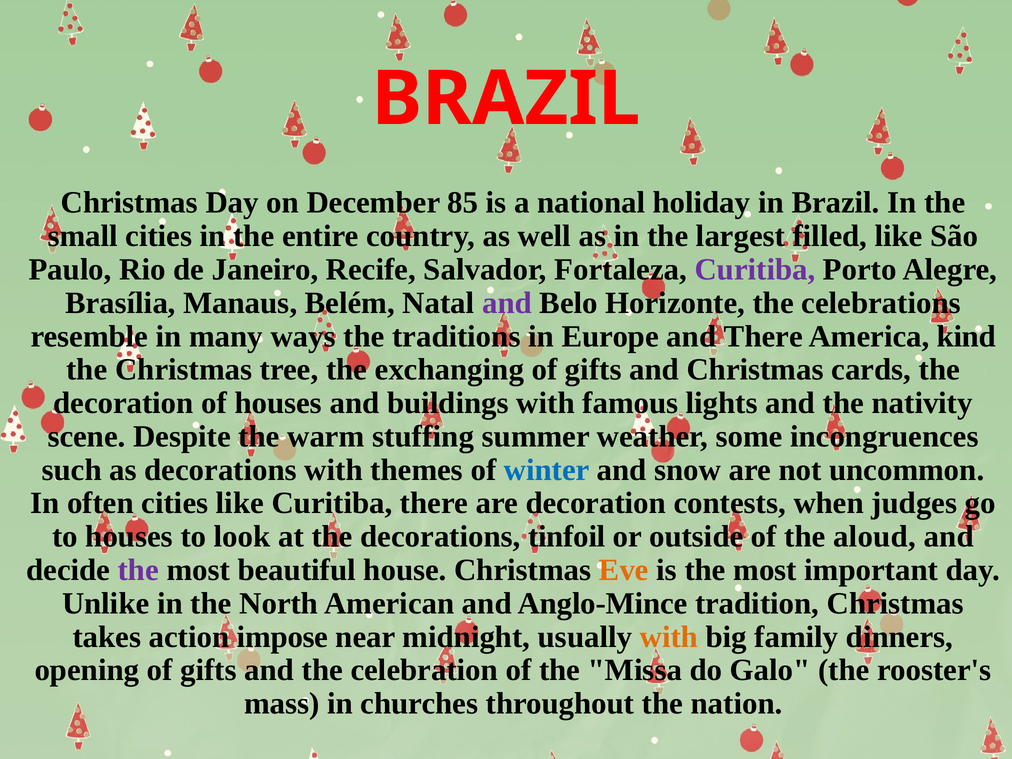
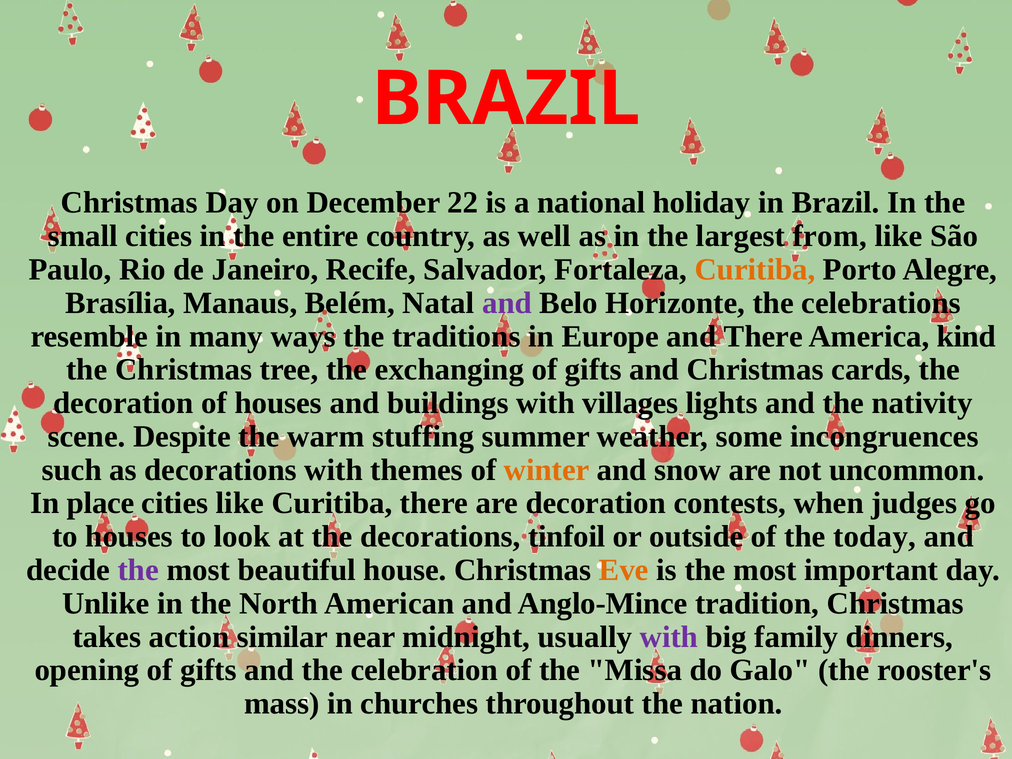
85: 85 -> 22
filled: filled -> from
Curitiba at (755, 270) colour: purple -> orange
famous: famous -> villages
winter colour: blue -> orange
often: often -> place
aloud: aloud -> today
impose: impose -> similar
with at (669, 637) colour: orange -> purple
